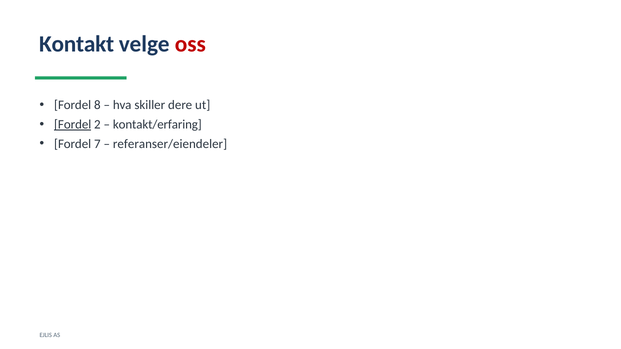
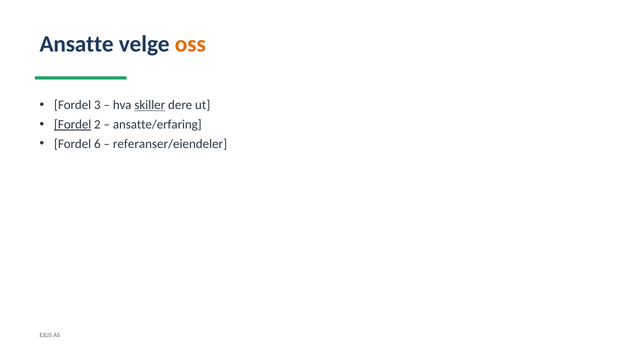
Kontakt: Kontakt -> Ansatte
oss colour: red -> orange
8: 8 -> 3
skiller underline: none -> present
kontakt/erfaring: kontakt/erfaring -> ansatte/erfaring
7: 7 -> 6
